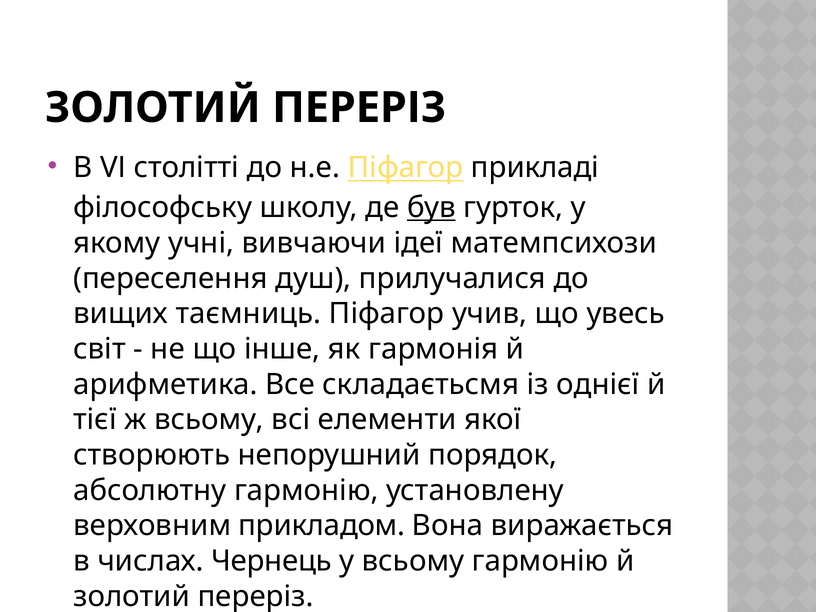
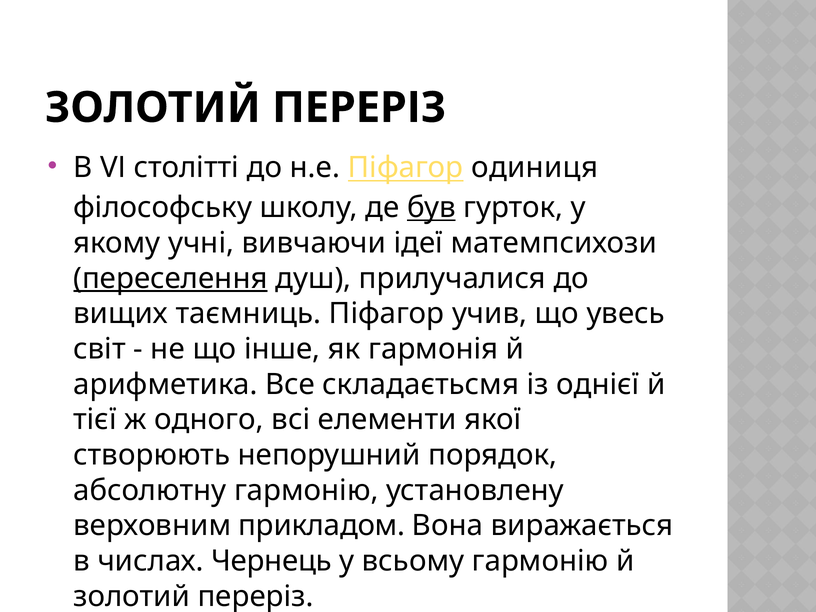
прикладі: прикладі -> одиниця
переселення underline: none -> present
ж всьому: всьому -> одного
